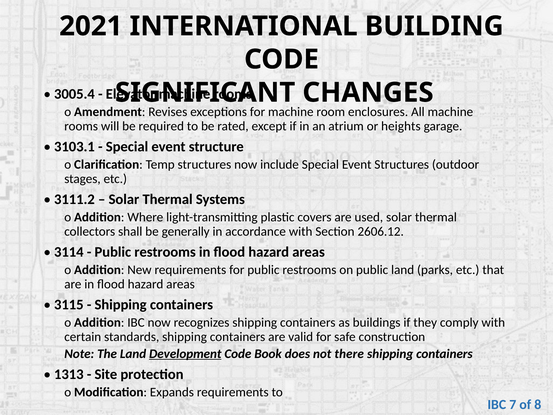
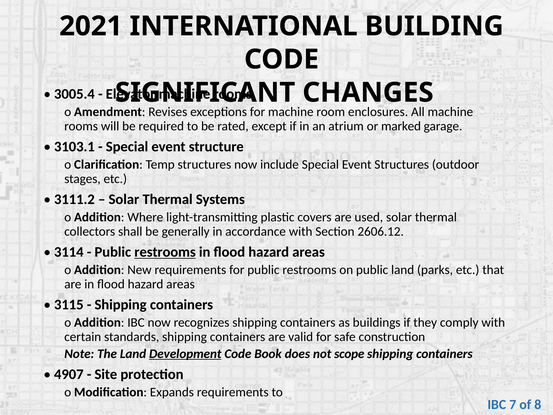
heights: heights -> marked
restrooms at (165, 252) underline: none -> present
there: there -> scope
1313: 1313 -> 4907
